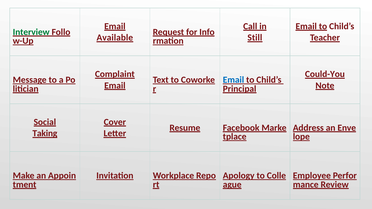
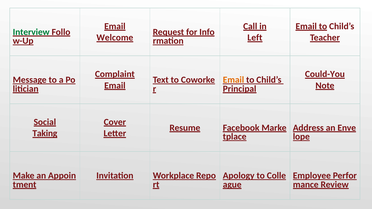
Available: Available -> Welcome
Still: Still -> Left
Email at (233, 80) colour: blue -> orange
